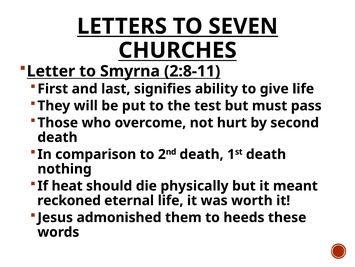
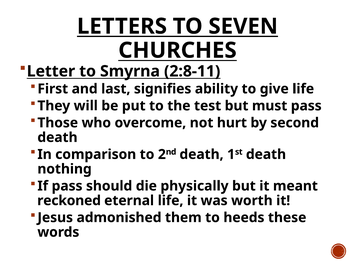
If heat: heat -> pass
